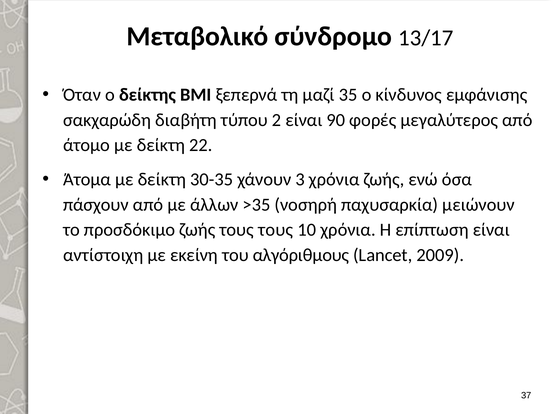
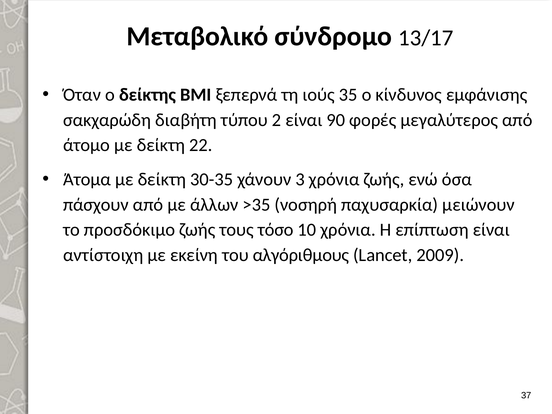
μαζί: μαζί -> ιούς
τους τους: τους -> τόσο
